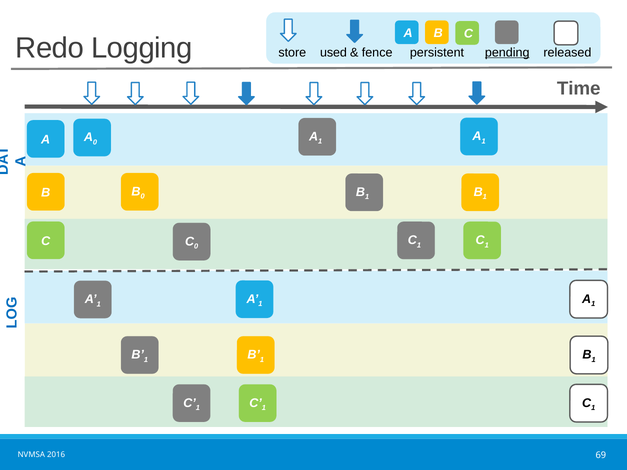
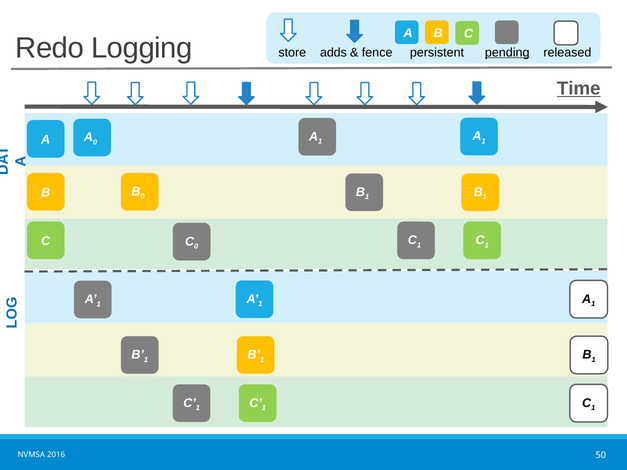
used: used -> adds
Time underline: none -> present
69: 69 -> 50
